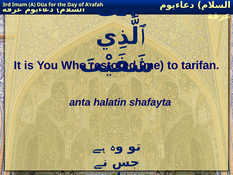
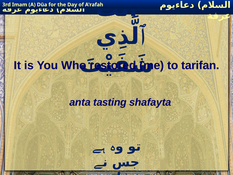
halatin: halatin -> tasting
